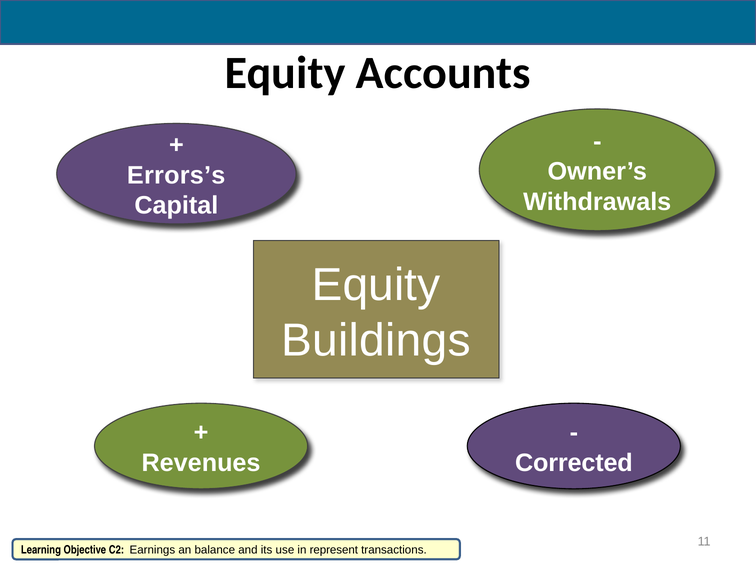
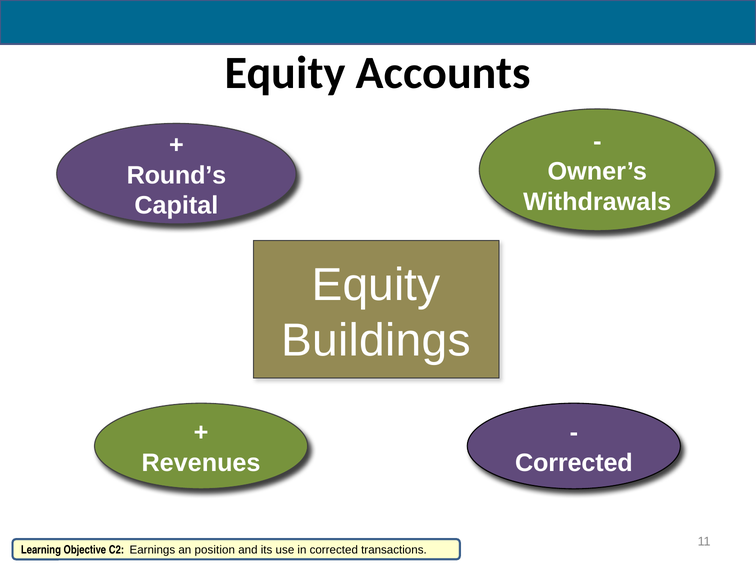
Errors’s: Errors’s -> Round’s
balance: balance -> position
in represent: represent -> corrected
